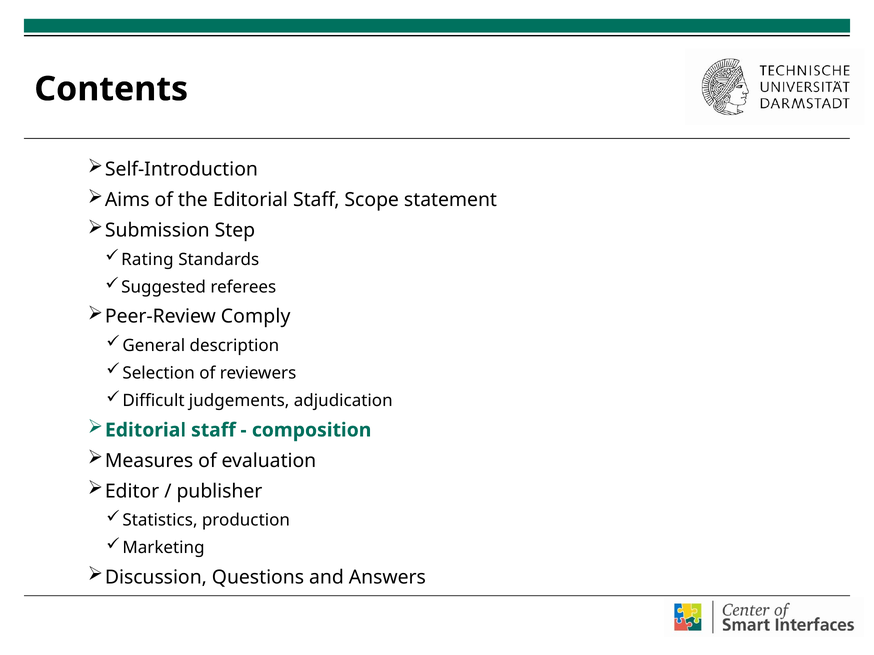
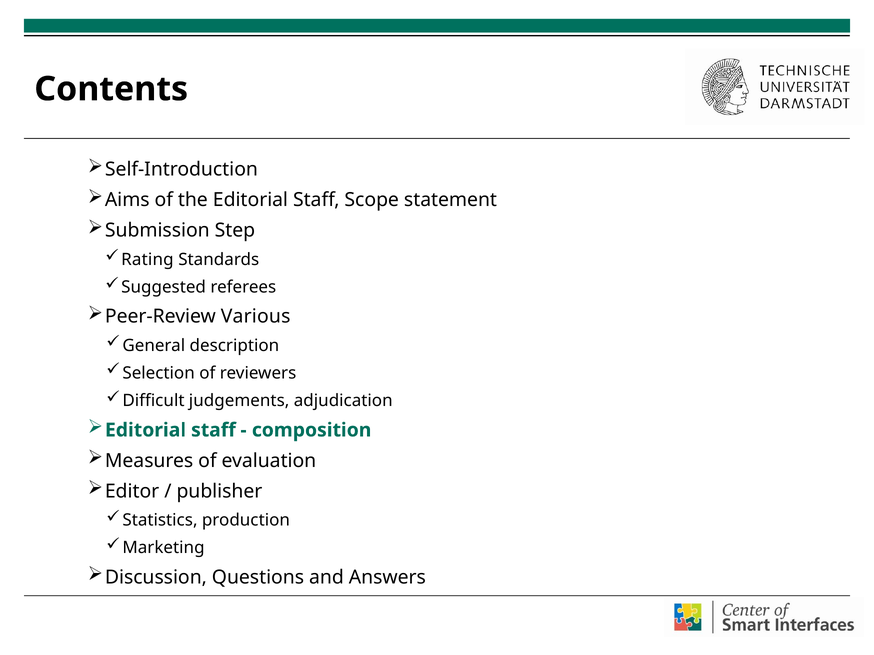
Comply: Comply -> Various
